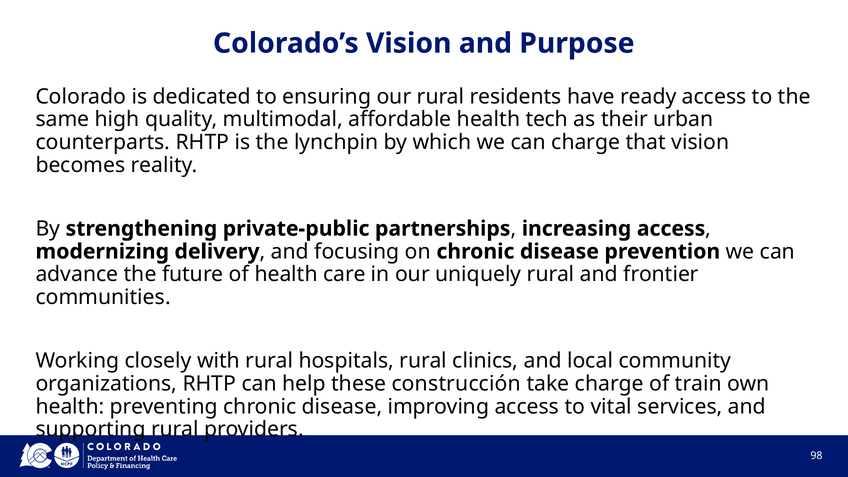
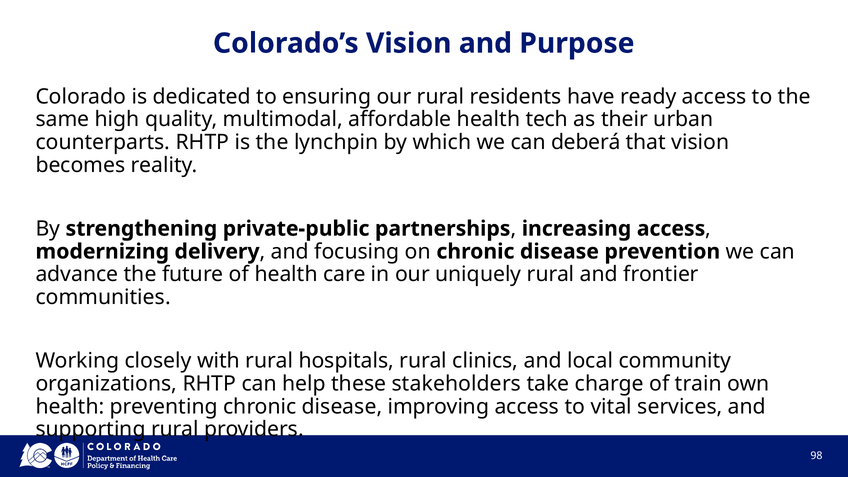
can charge: charge -> deberá
construcción: construcción -> stakeholders
